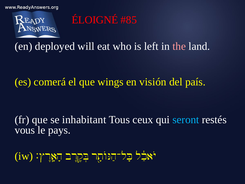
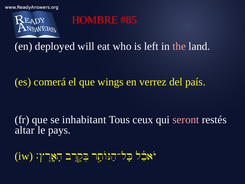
ÉLOIGNÉ: ÉLOIGNÉ -> HOMBRE
visión: visión -> verrez
seront colour: light blue -> pink
vous: vous -> altar
